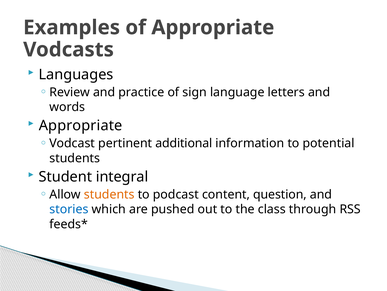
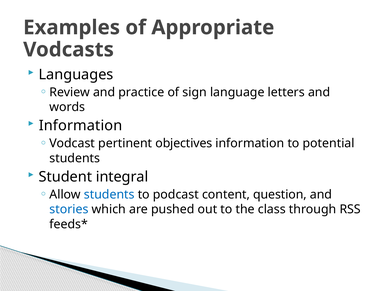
Appropriate at (81, 125): Appropriate -> Information
additional: additional -> objectives
students at (109, 194) colour: orange -> blue
